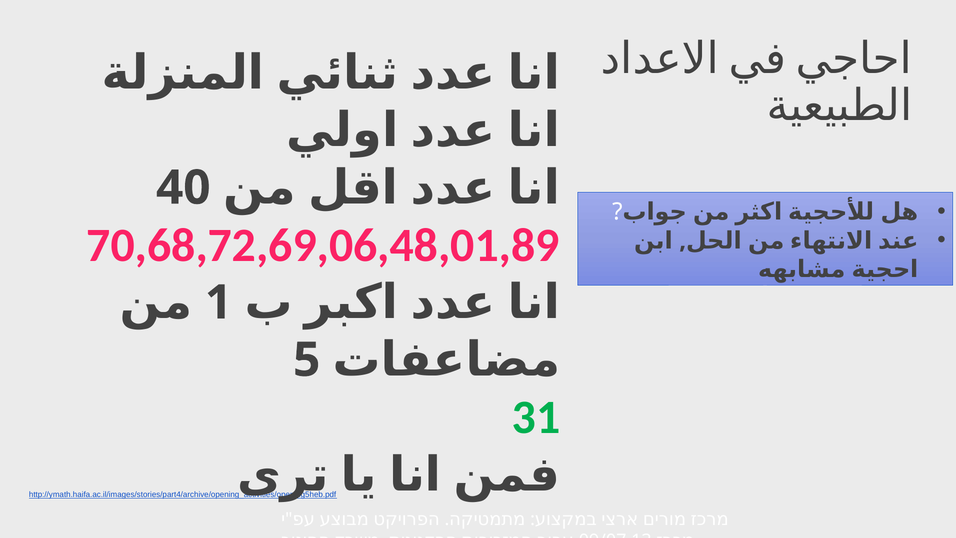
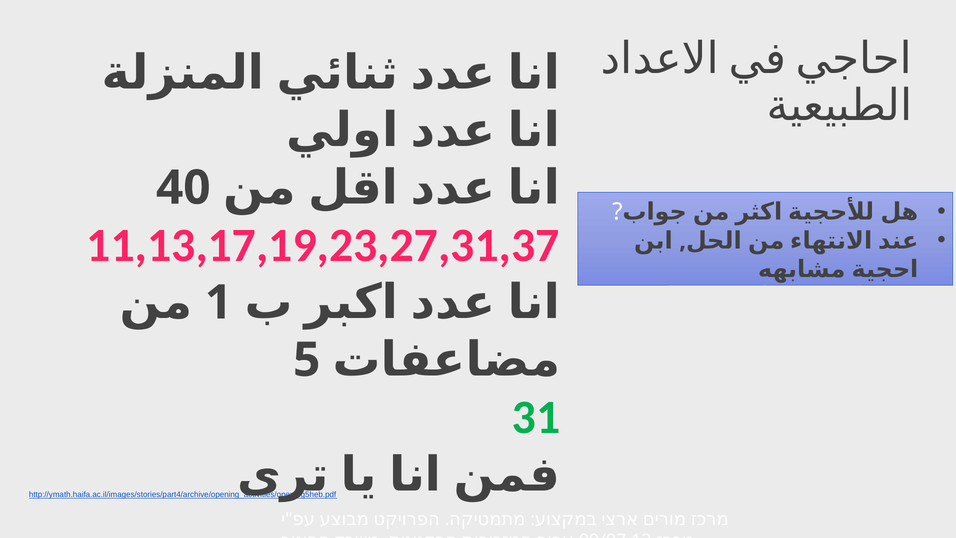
70,68,72,69,06,48,01,89: 70,68,72,69,06,48,01,89 -> 11,13,17,19,23,27,31,37
